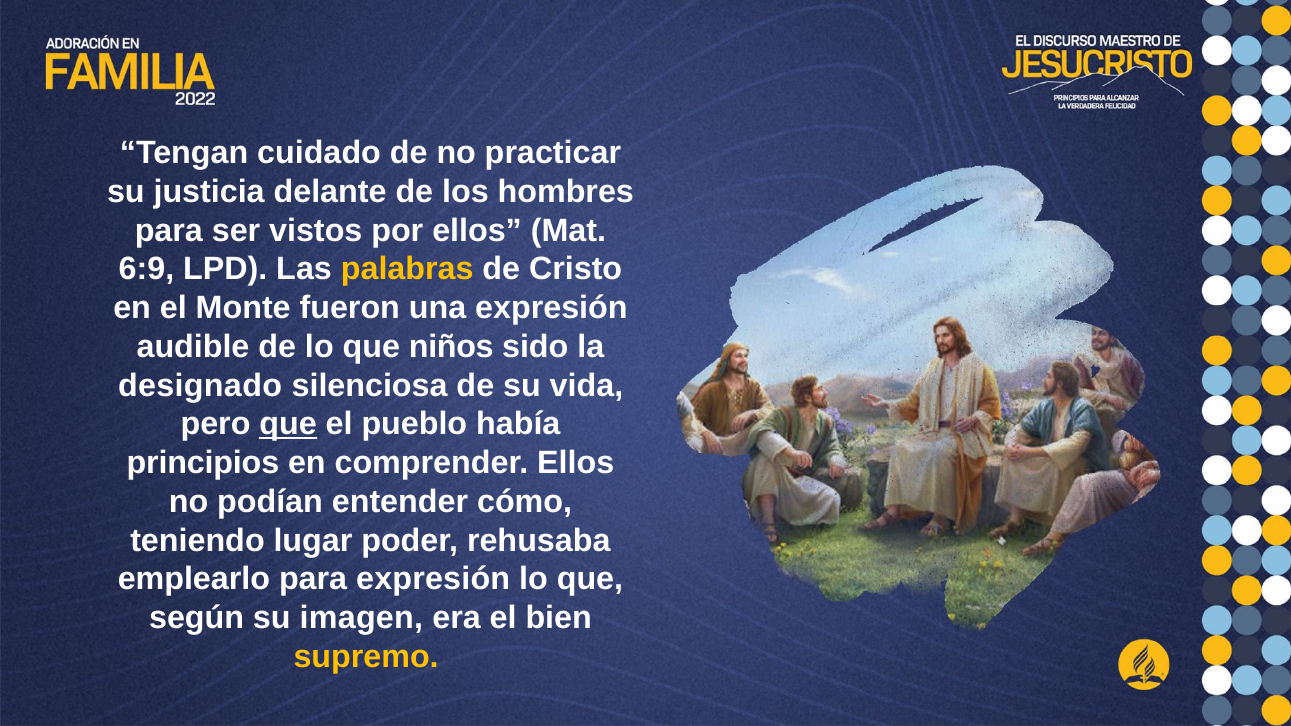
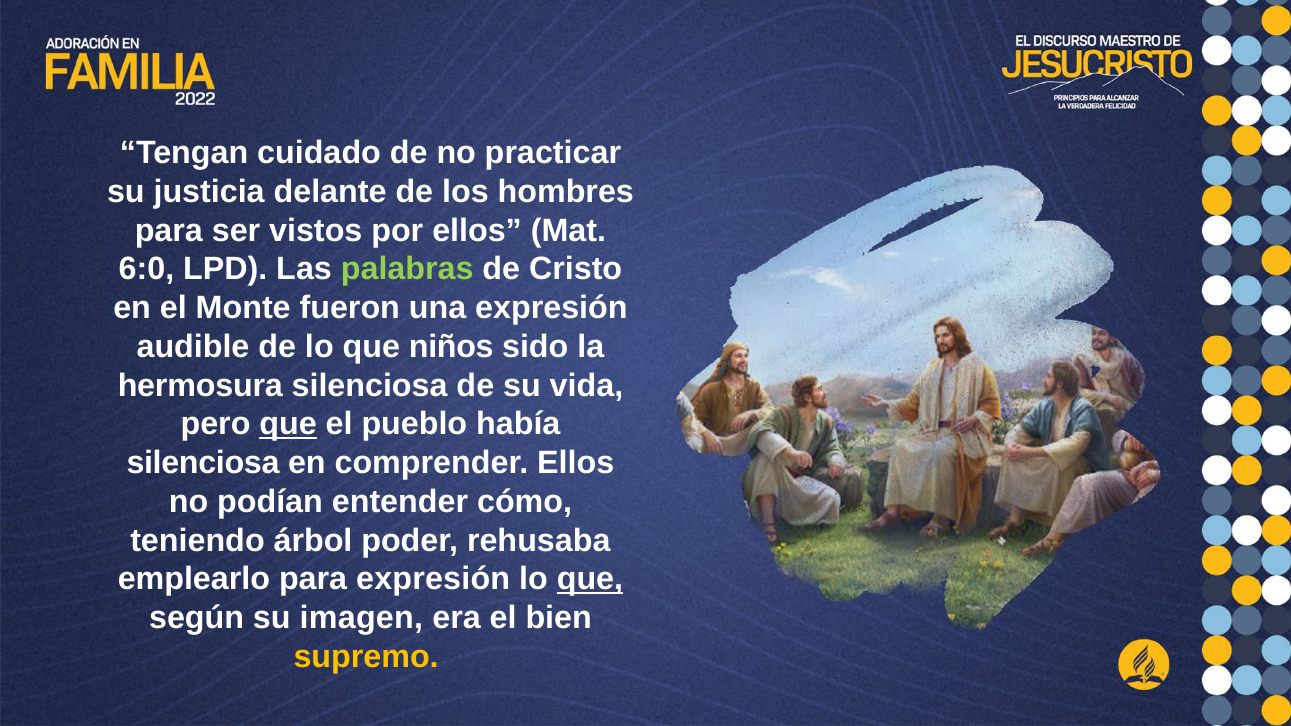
6:9: 6:9 -> 6:0
palabras colour: yellow -> light green
designado: designado -> hermosura
principios at (203, 463): principios -> silenciosa
lugar: lugar -> árbol
que at (590, 579) underline: none -> present
